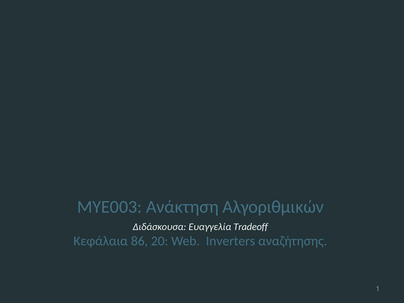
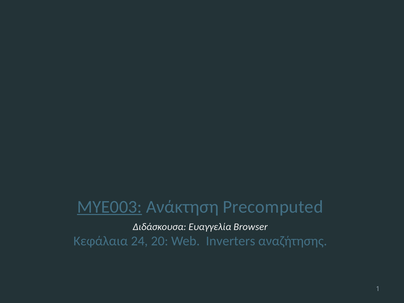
ΜΥΕ003 underline: none -> present
Αλγοριθμικών: Αλγοριθμικών -> Precomputed
Tradeoff: Tradeoff -> Browser
86: 86 -> 24
